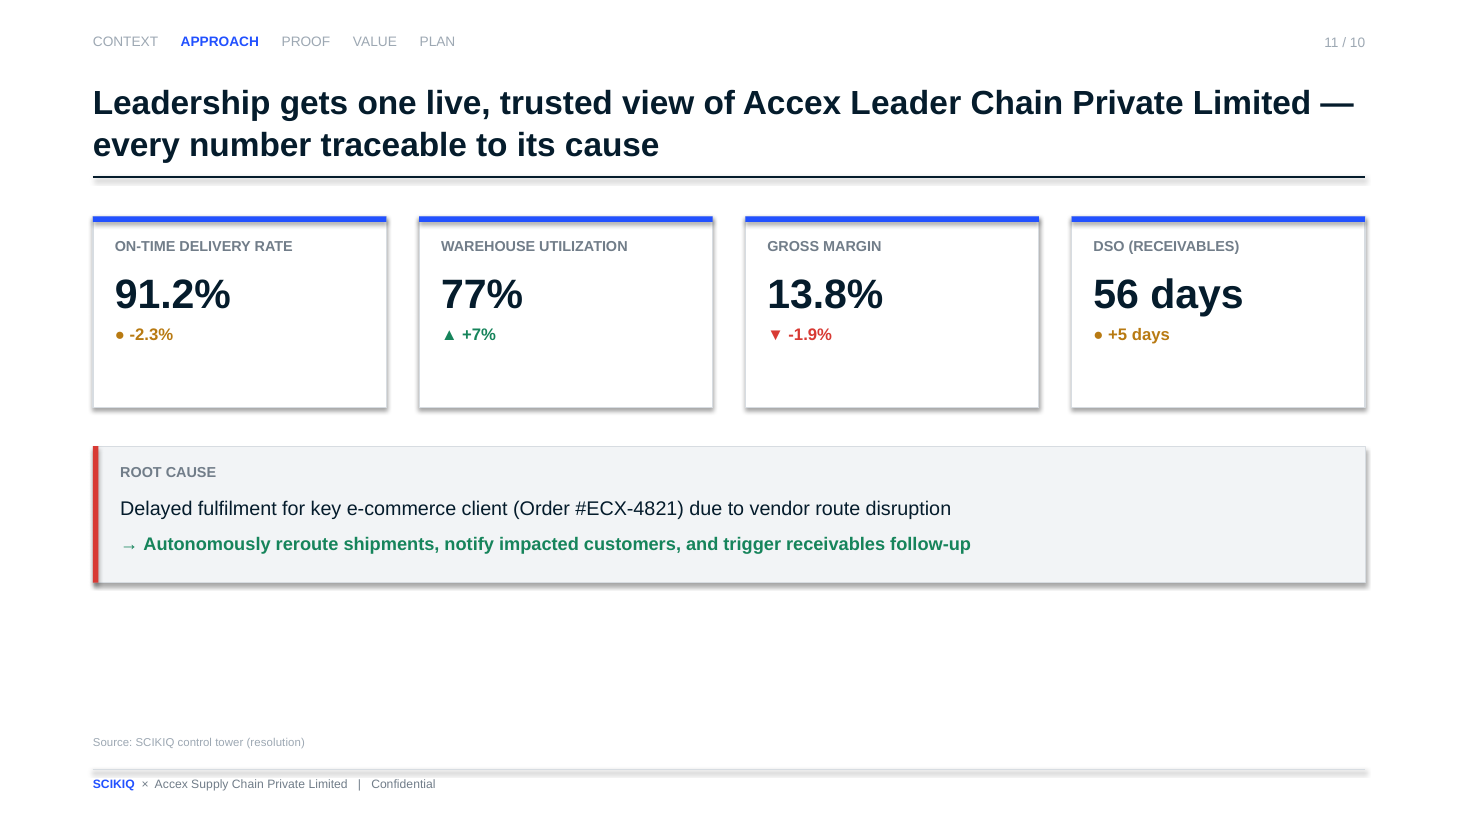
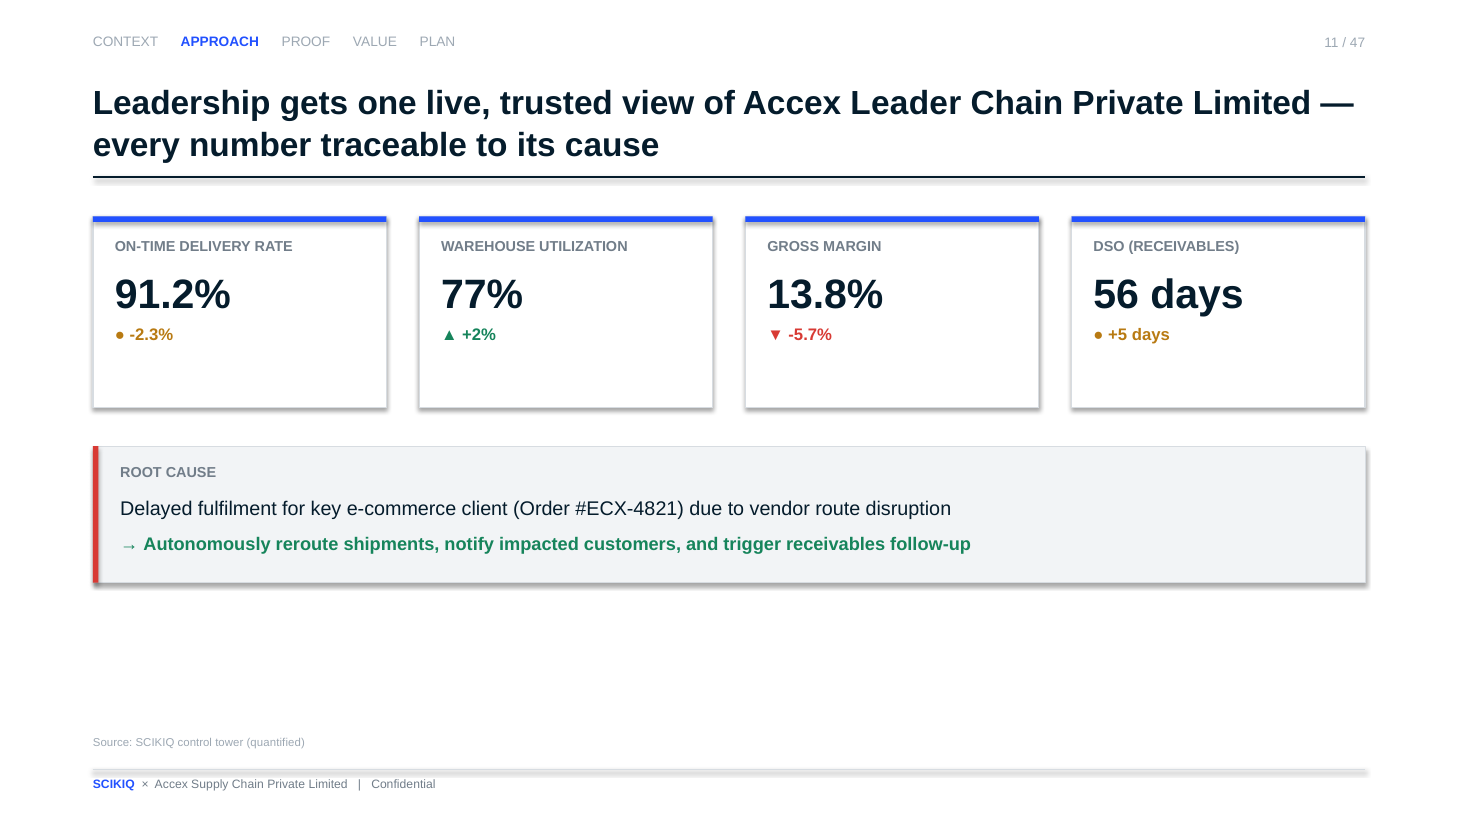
10: 10 -> 47
+7%: +7% -> +2%
-1.9%: -1.9% -> -5.7%
resolution: resolution -> quantified
